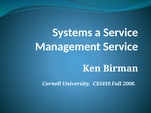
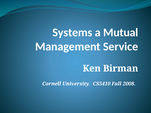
a Service: Service -> Mutual
